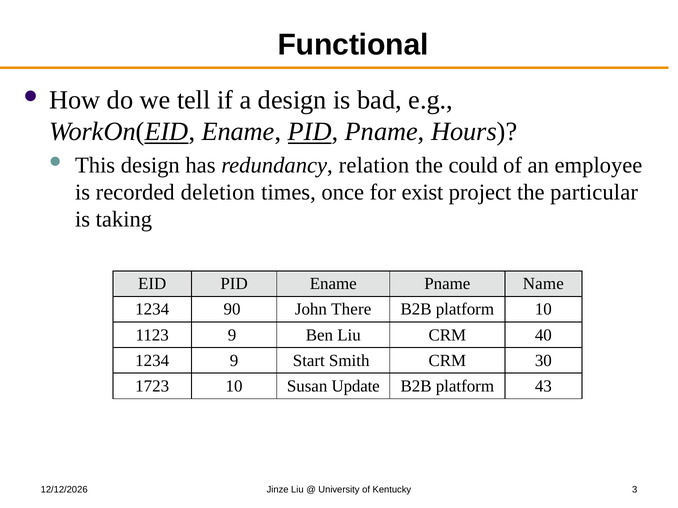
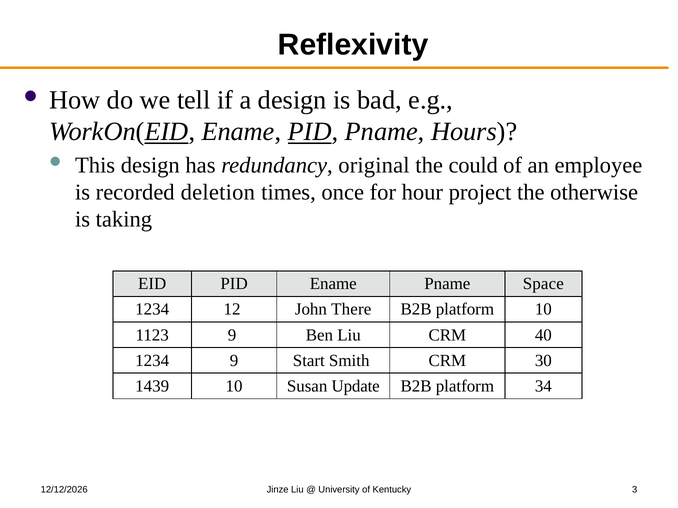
Functional: Functional -> Reflexivity
relation: relation -> original
exist: exist -> hour
particular: particular -> otherwise
Name: Name -> Space
90: 90 -> 12
1723: 1723 -> 1439
43: 43 -> 34
